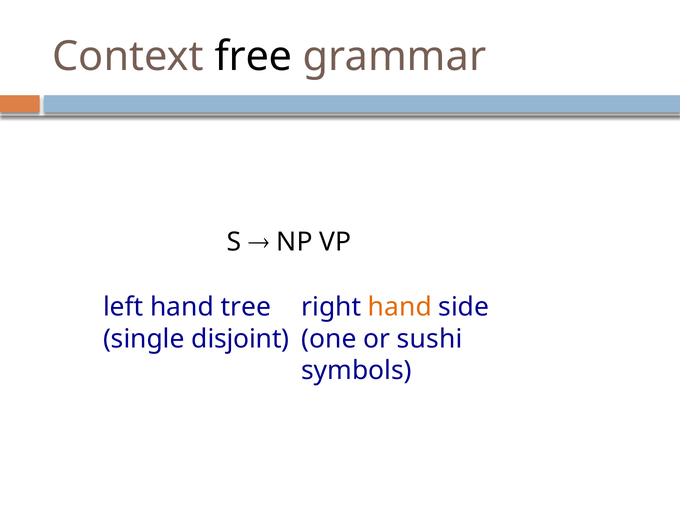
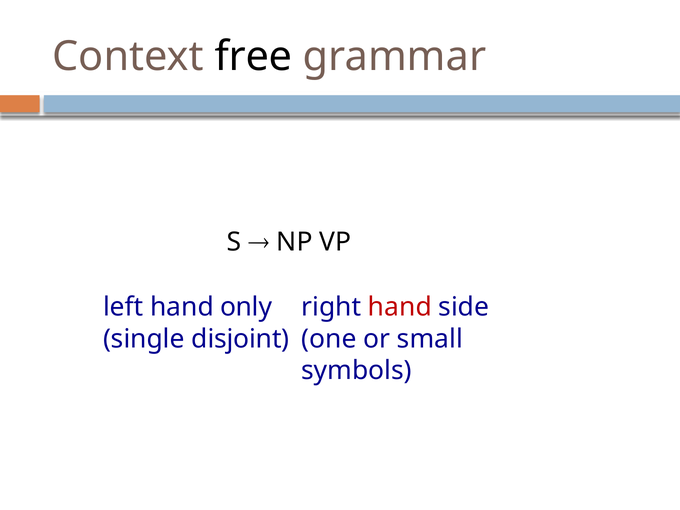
tree: tree -> only
hand at (400, 307) colour: orange -> red
sushi: sushi -> small
